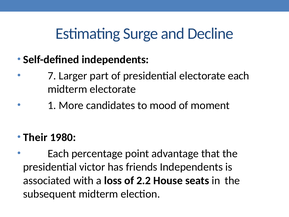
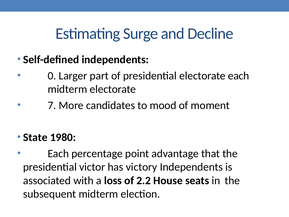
7: 7 -> 0
1: 1 -> 7
Their: Their -> State
friends: friends -> victory
